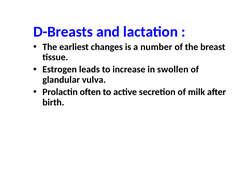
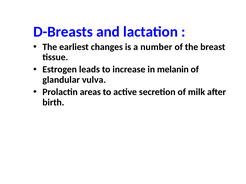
swollen: swollen -> melanin
often: often -> areas
